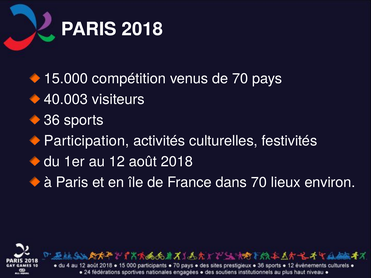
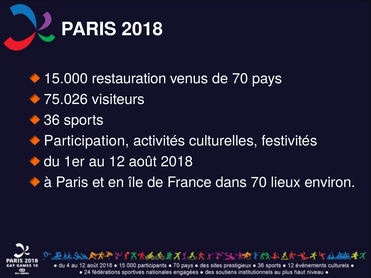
compétition: compétition -> restauration
40.003: 40.003 -> 75.026
